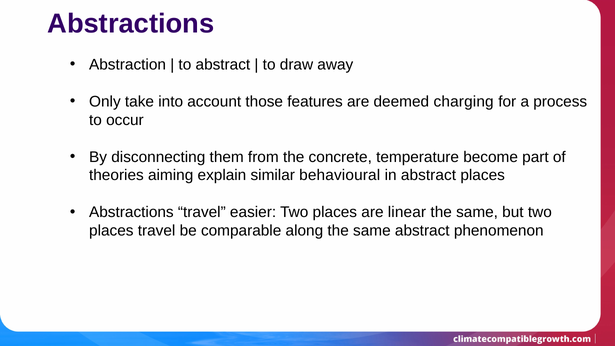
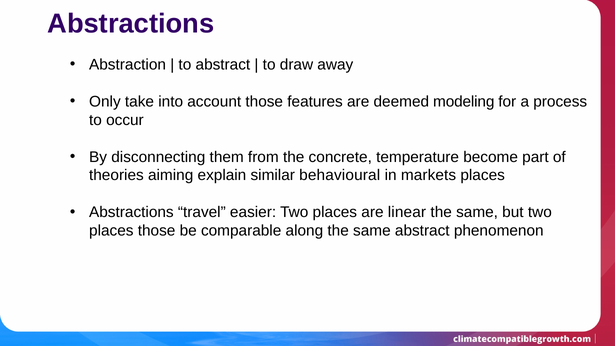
charging: charging -> modeling
in abstract: abstract -> markets
places travel: travel -> those
